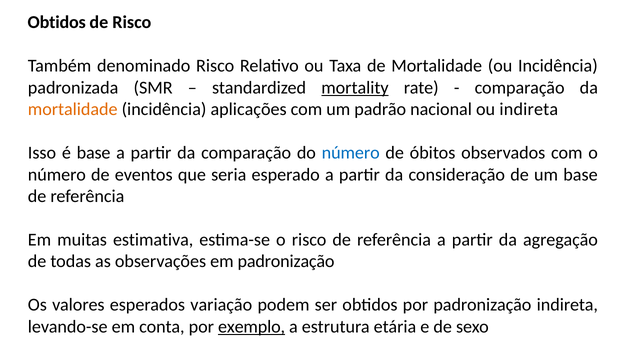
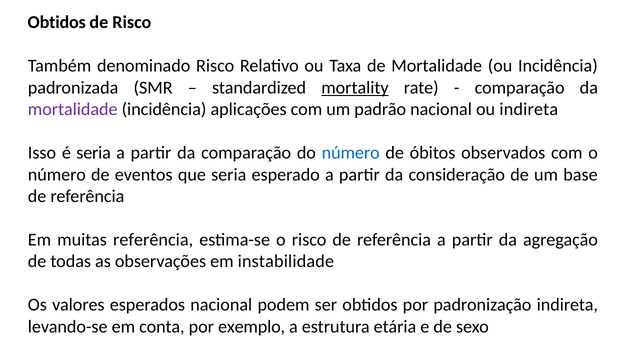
mortalidade at (73, 109) colour: orange -> purple
é base: base -> seria
muitas estimativa: estimativa -> referência
em padronização: padronização -> instabilidade
esperados variação: variação -> nacional
exemplo underline: present -> none
